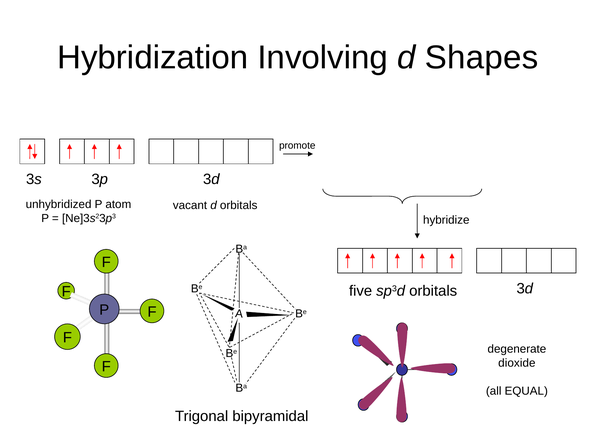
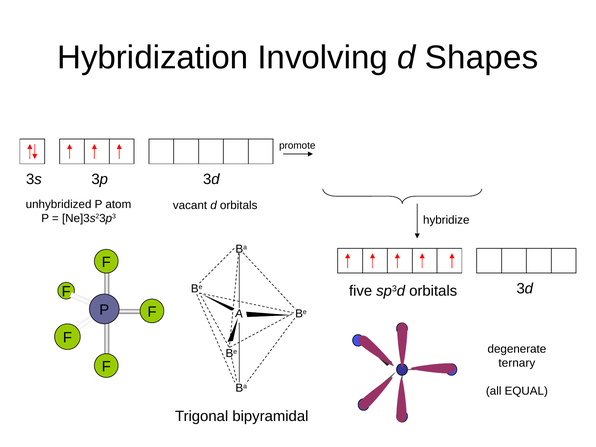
dioxide: dioxide -> ternary
